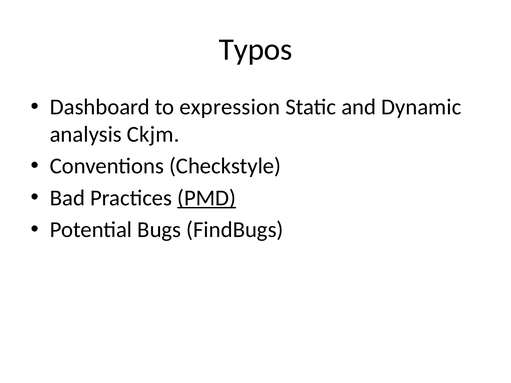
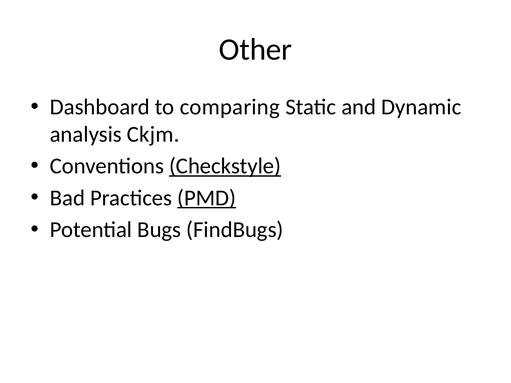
Typos: Typos -> Other
expression: expression -> comparing
Checkstyle underline: none -> present
